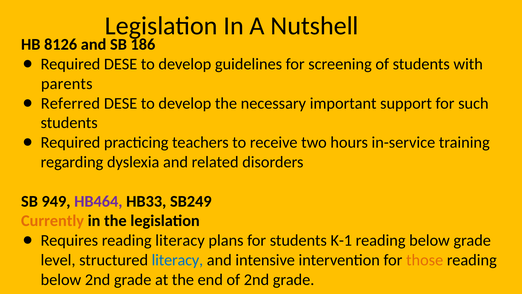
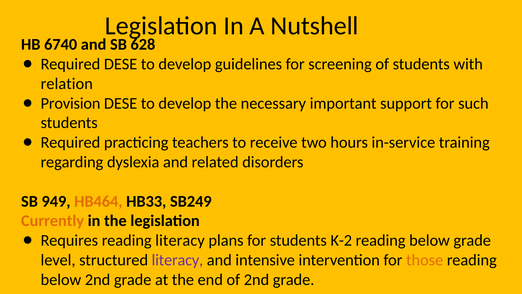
8126: 8126 -> 6740
186: 186 -> 628
parents: parents -> relation
Referred: Referred -> Provision
HB464 colour: purple -> orange
K-1: K-1 -> K-2
literacy at (177, 260) colour: blue -> purple
